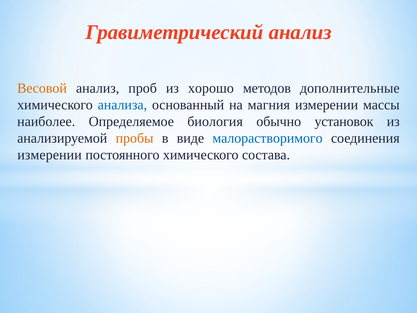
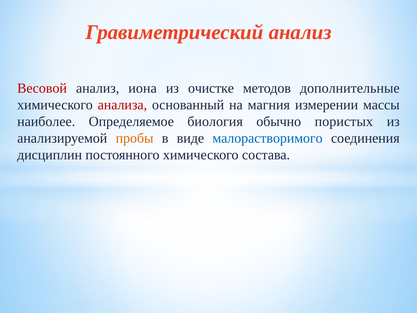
Весовой colour: orange -> red
проб: проб -> иона
хорошо: хорошо -> очистке
анализа colour: blue -> red
установок: установок -> пористых
измерении at (50, 155): измерении -> дисциплин
